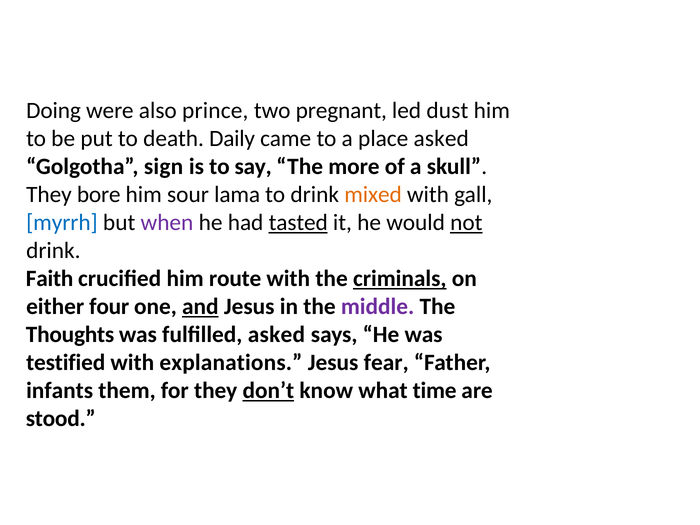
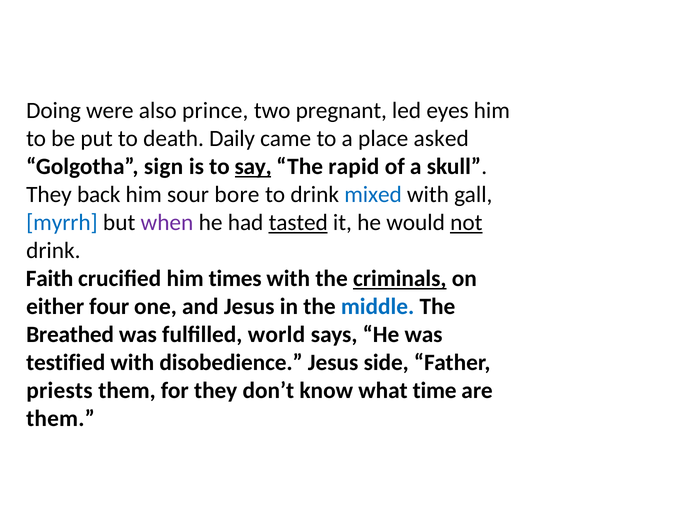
dust: dust -> eyes
say underline: none -> present
more: more -> rapid
bore: bore -> back
lama: lama -> bore
mixed colour: orange -> blue
route: route -> times
and underline: present -> none
middle colour: purple -> blue
Thoughts: Thoughts -> Breathed
fulfilled asked: asked -> world
explanations: explanations -> disobedience
fear: fear -> side
infants: infants -> priests
don’t underline: present -> none
stood at (61, 419): stood -> them
